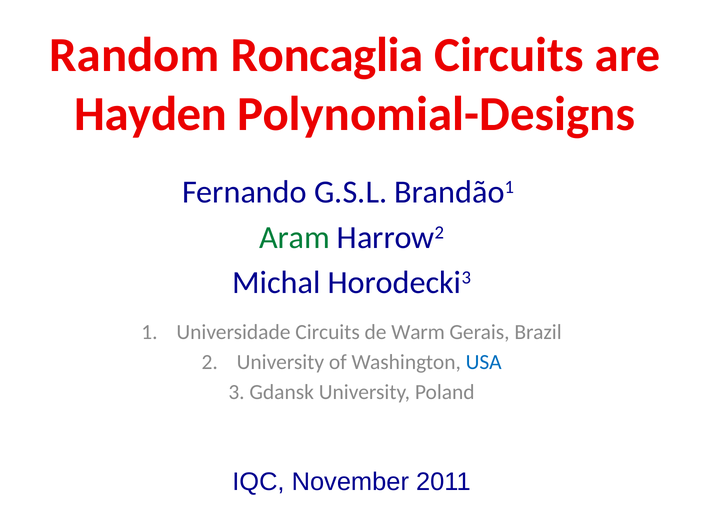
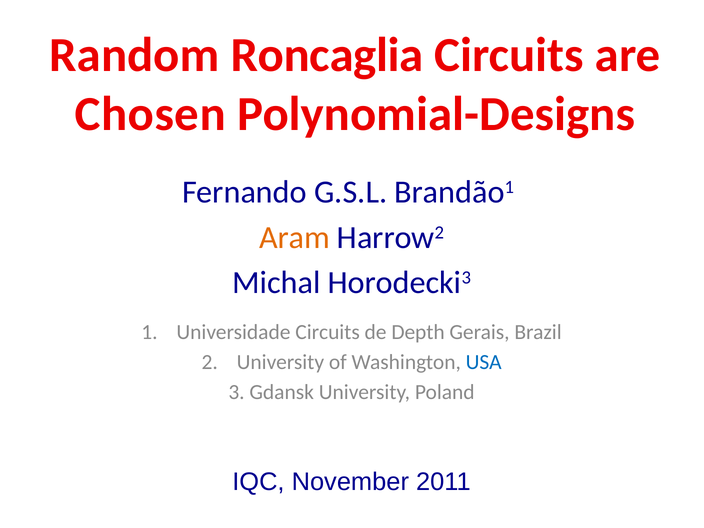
Hayden: Hayden -> Chosen
Aram colour: green -> orange
Warm: Warm -> Depth
